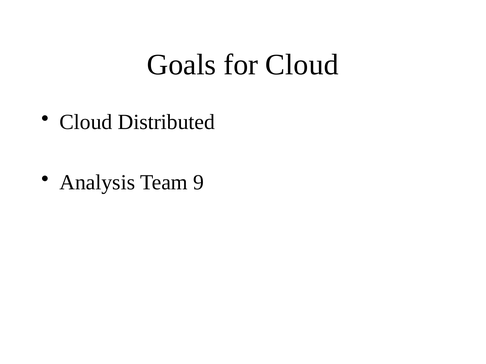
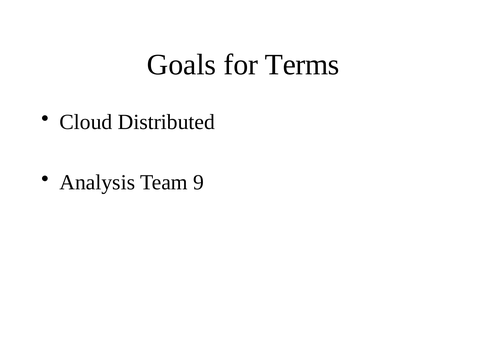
for Cloud: Cloud -> Terms
